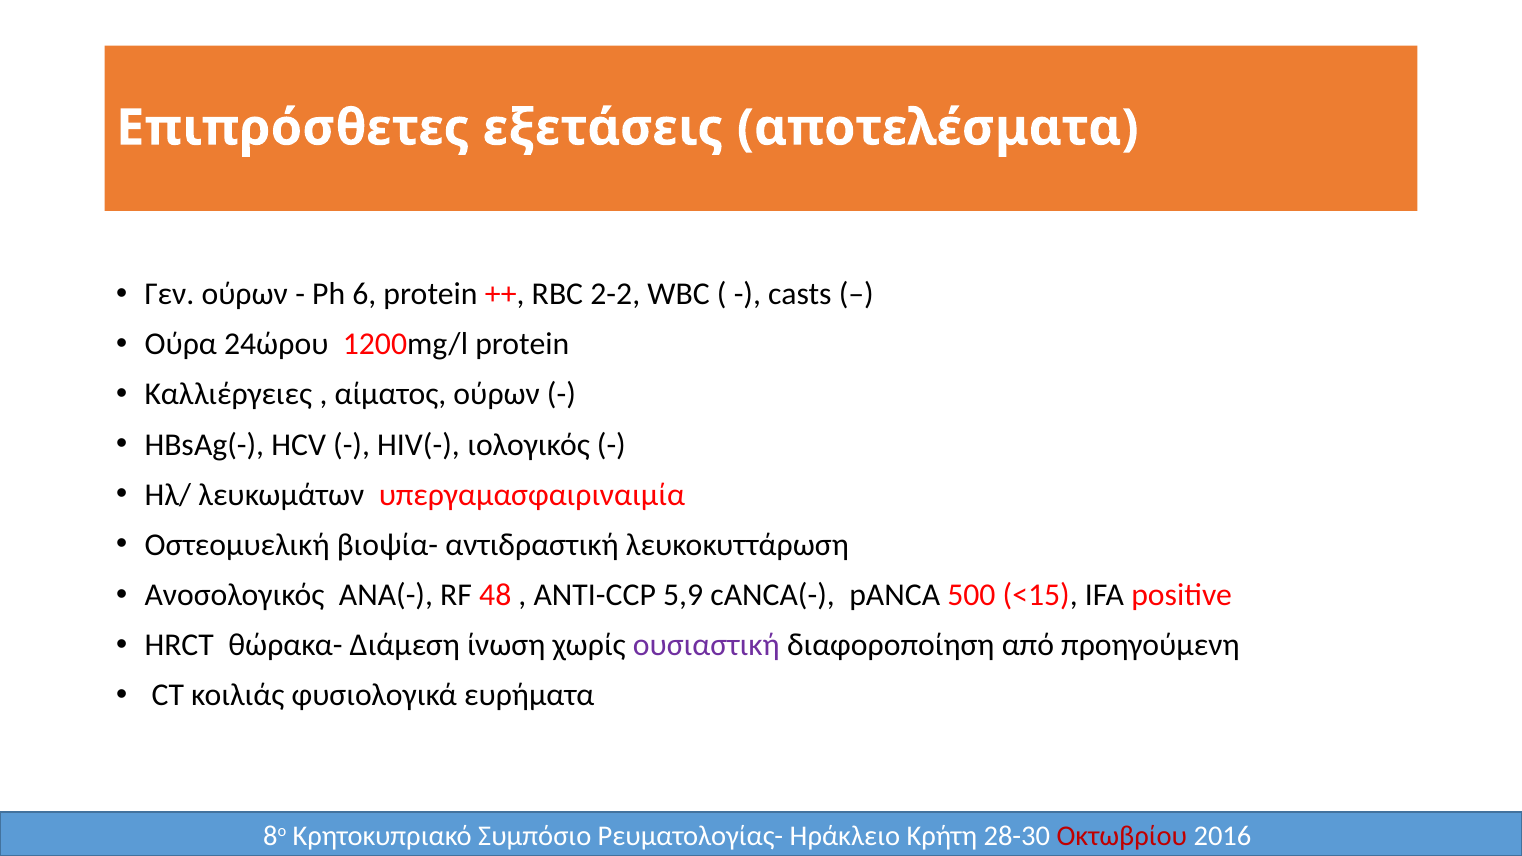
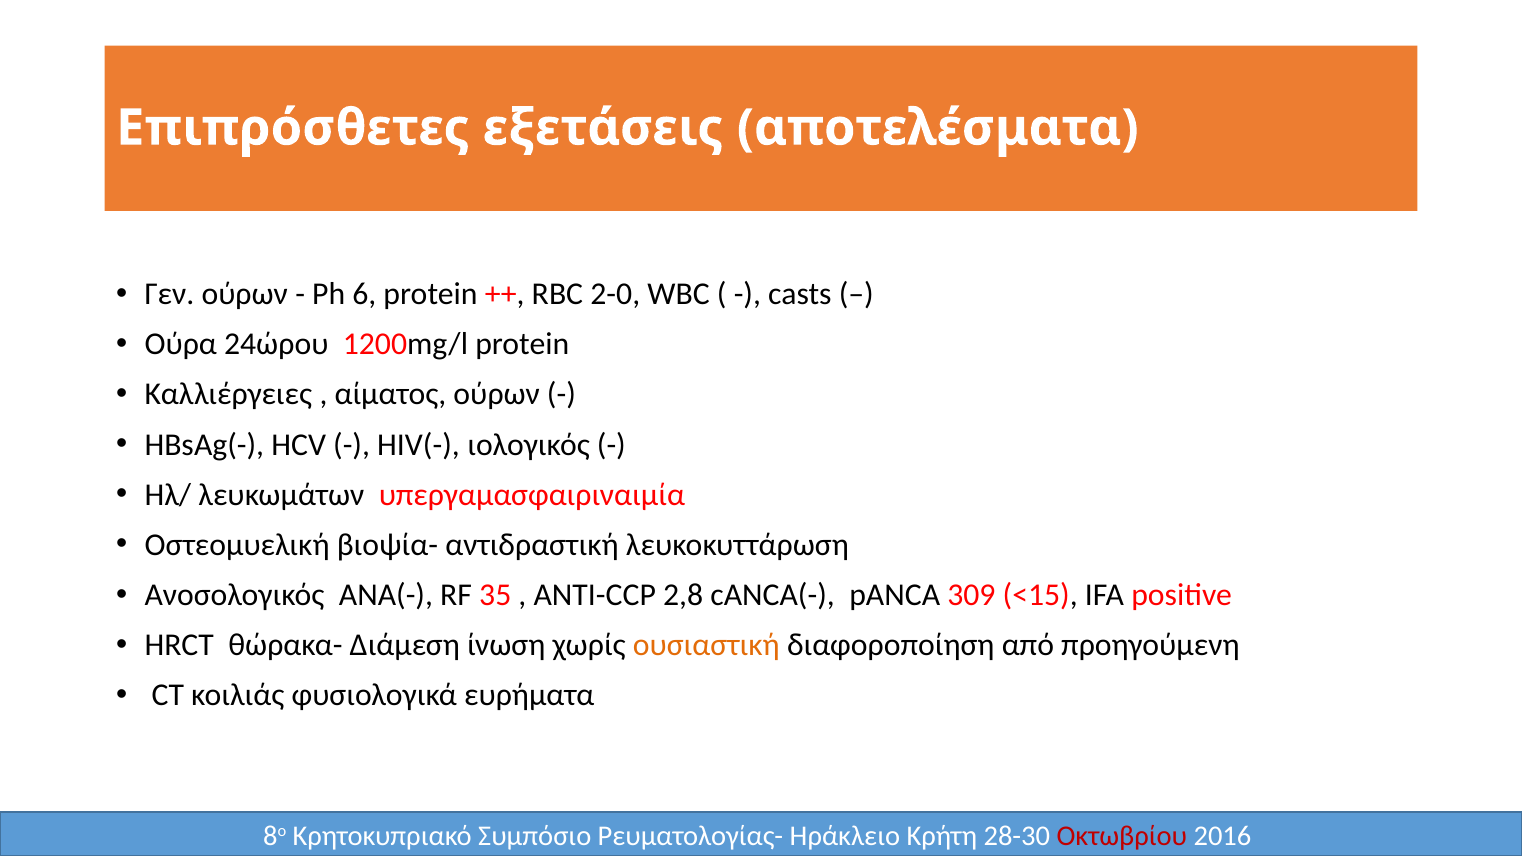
2-2: 2-2 -> 2-0
48: 48 -> 35
5,9: 5,9 -> 2,8
500: 500 -> 309
ουσιαστική colour: purple -> orange
